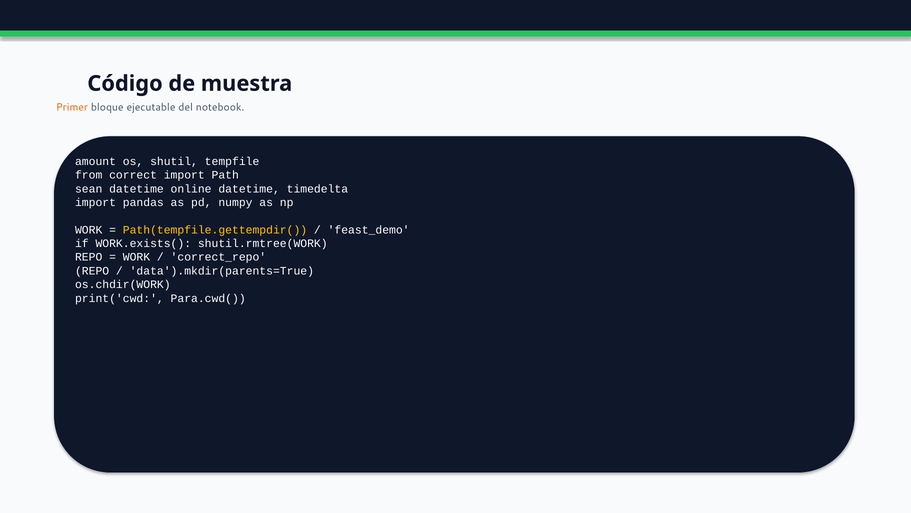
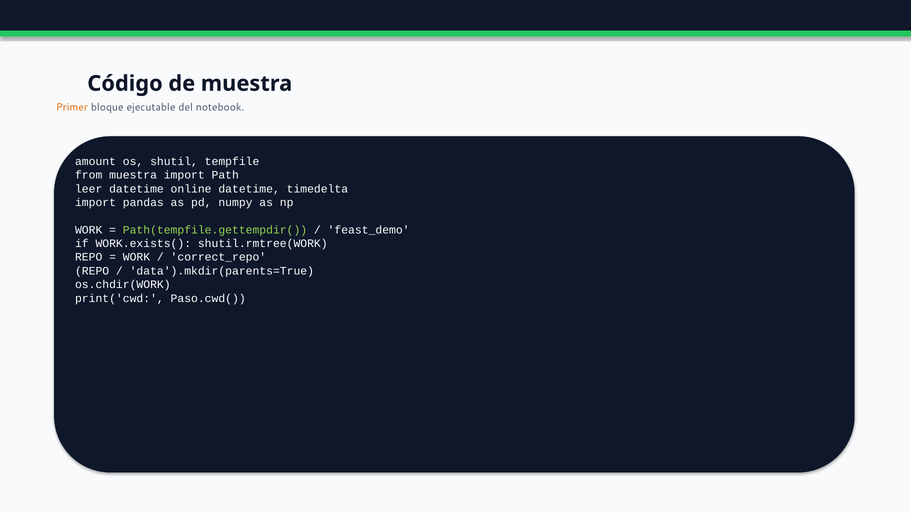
from correct: correct -> muestra
sean: sean -> leer
Path(tempfile.gettempdir( colour: yellow -> light green
Para.cwd(: Para.cwd( -> Paso.cwd(
